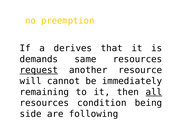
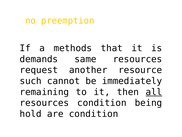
derives: derives -> methods
request underline: present -> none
will: will -> such
side: side -> hold
are following: following -> condition
